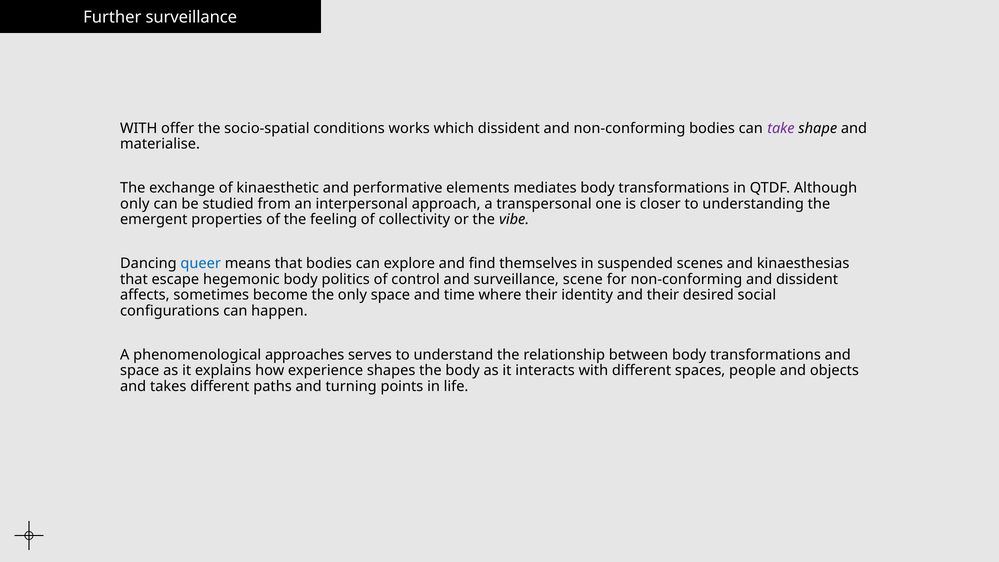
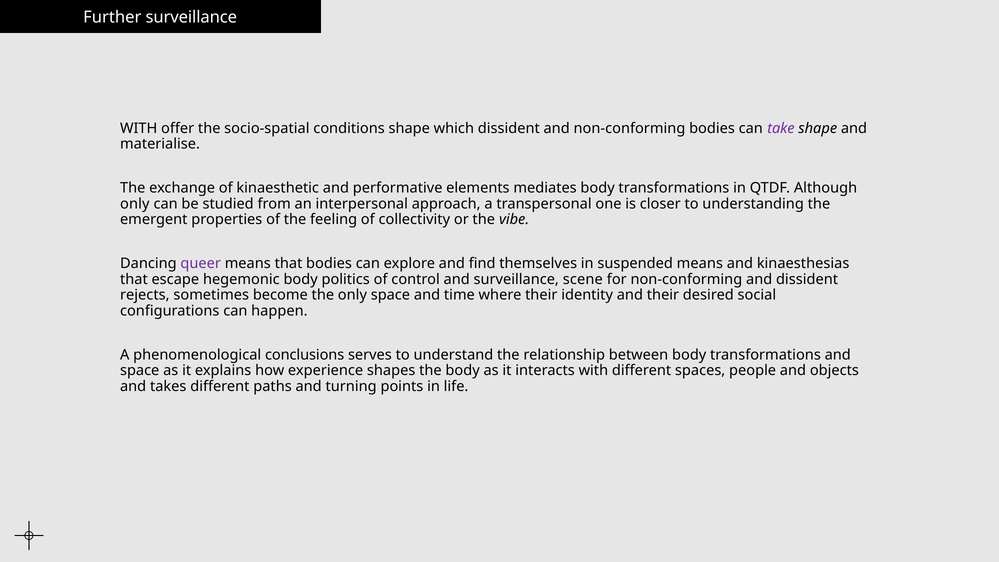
conditions works: works -> shape
queer colour: blue -> purple
suspended scenes: scenes -> means
affects: affects -> rejects
approaches: approaches -> conclusions
